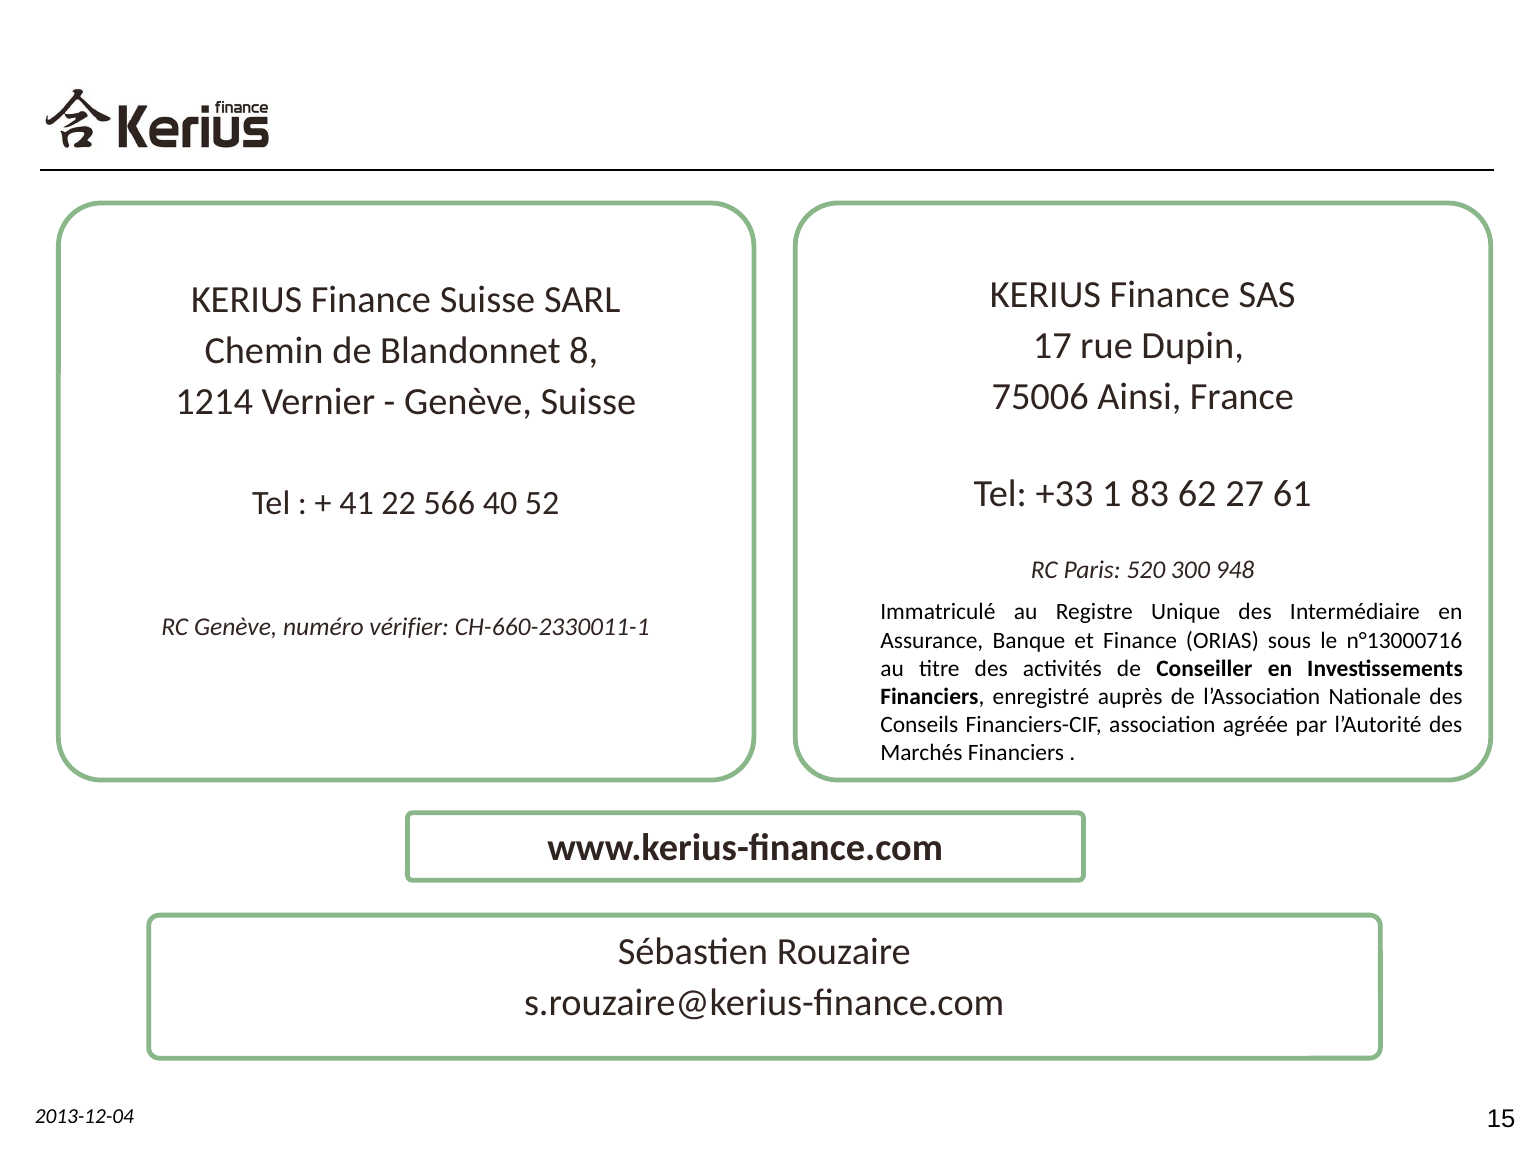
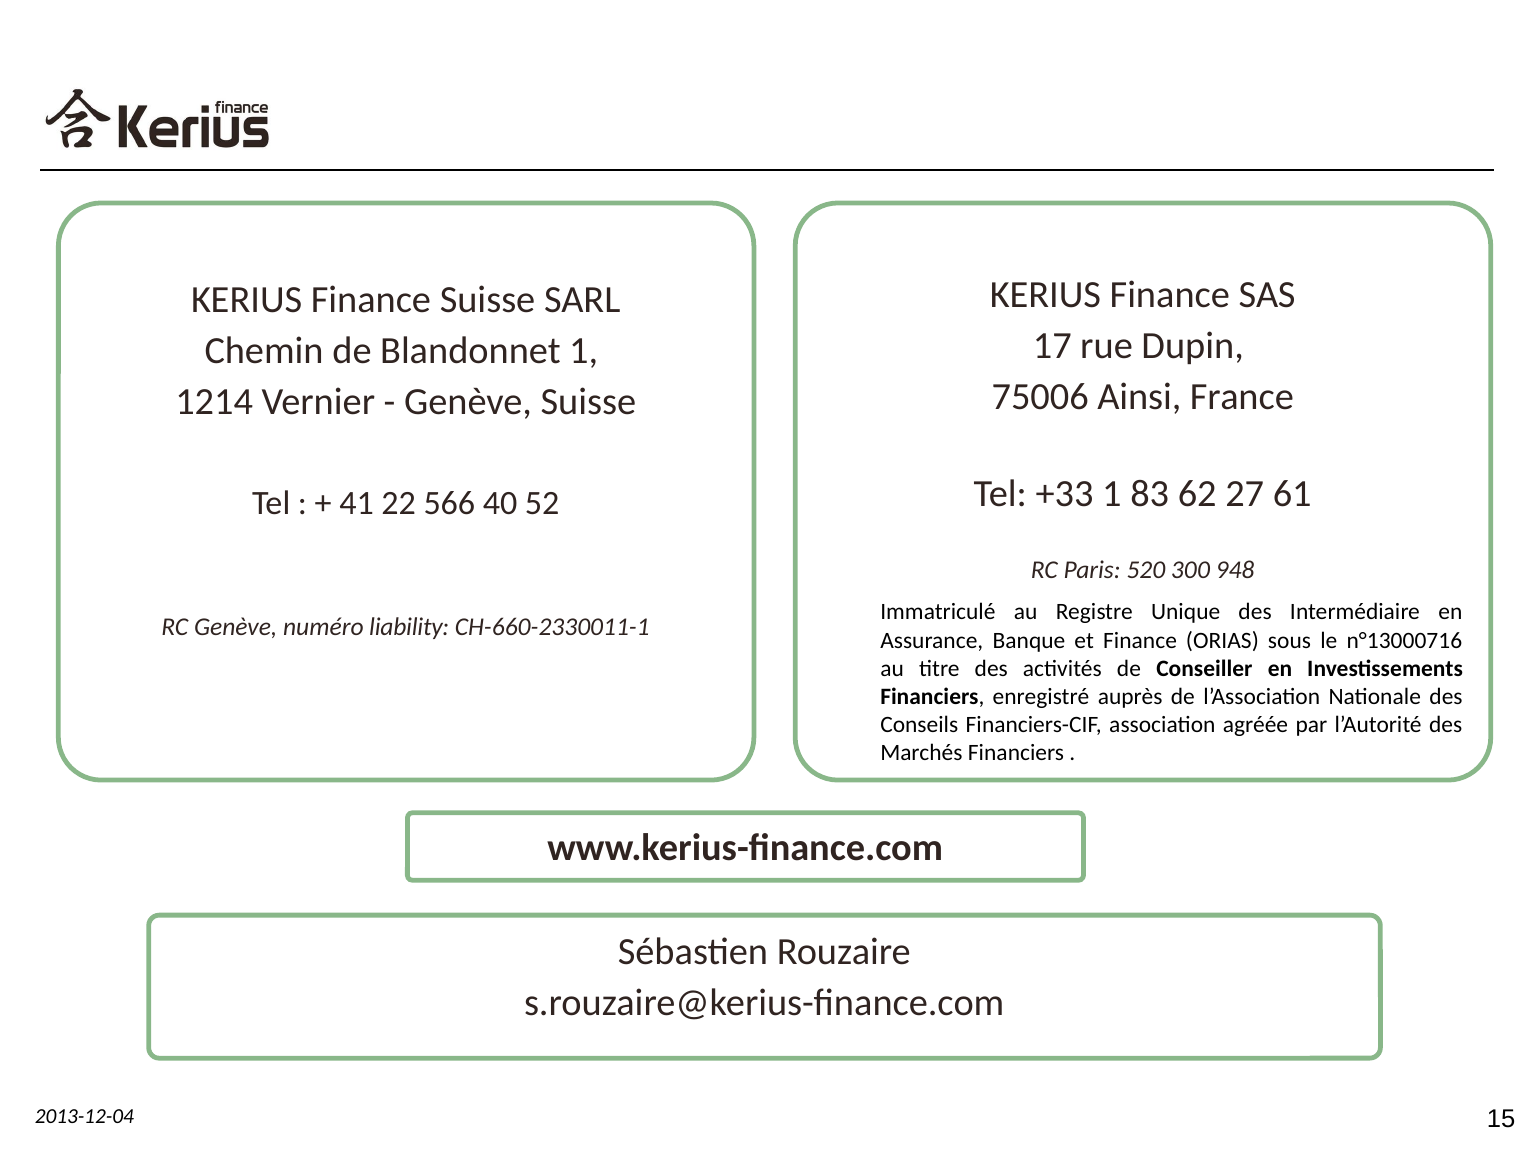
Blandonnet 8: 8 -> 1
vérifier: vérifier -> liability
